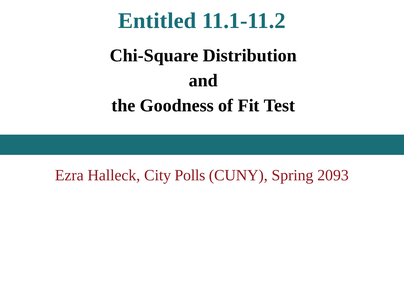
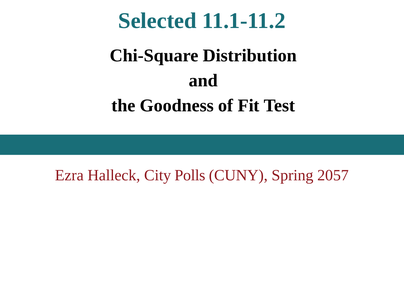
Entitled: Entitled -> Selected
2093: 2093 -> 2057
